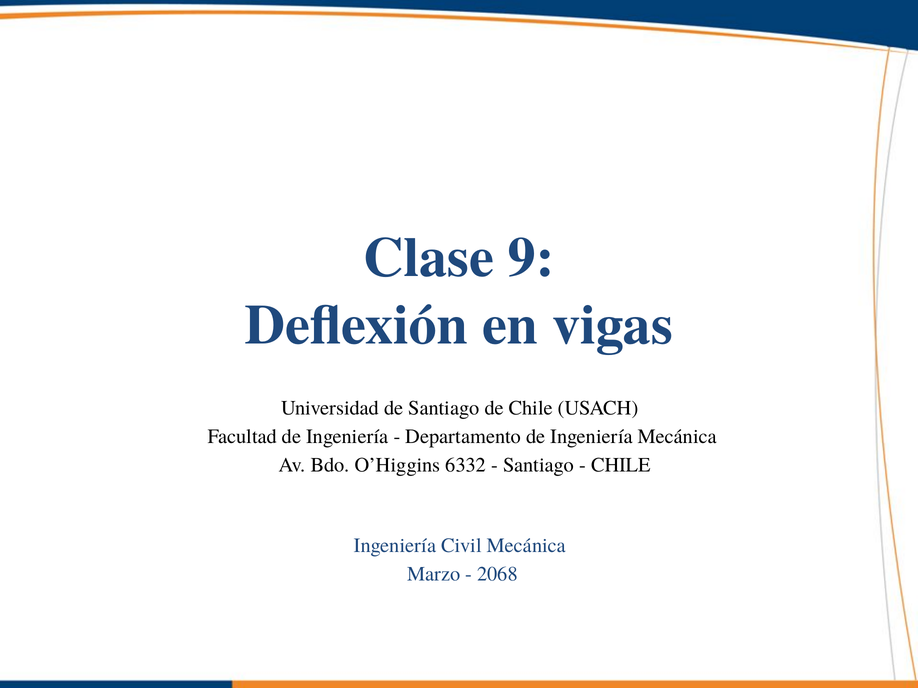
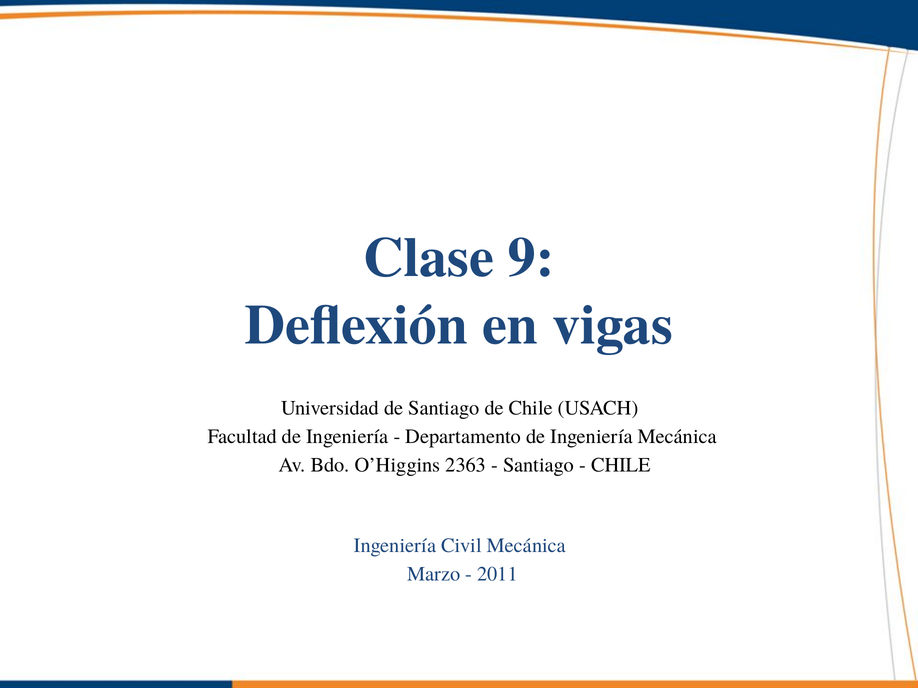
6332: 6332 -> 2363
2068: 2068 -> 2011
